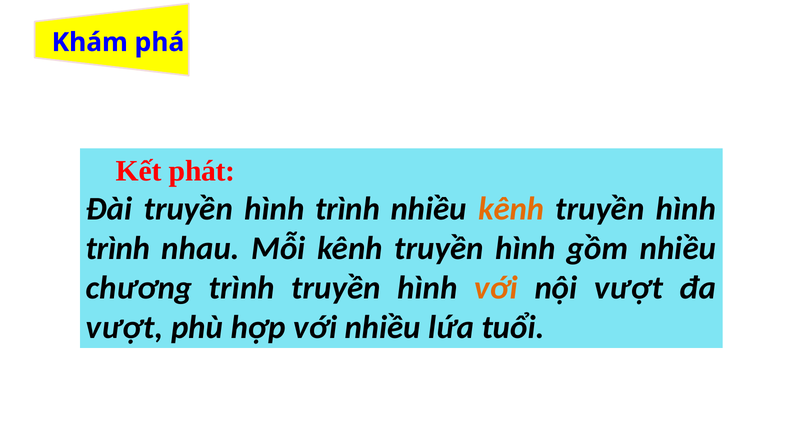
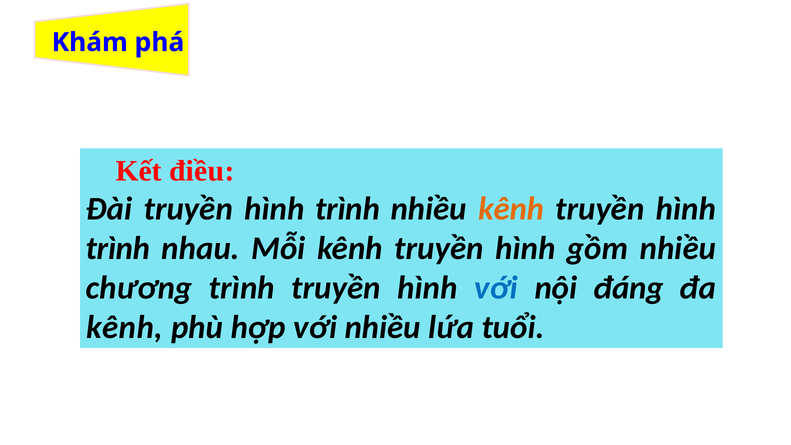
phát: phát -> điều
với at (496, 288) colour: orange -> blue
nội vượt: vượt -> đáng
vượt at (125, 328): vượt -> kênh
